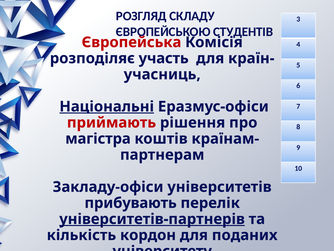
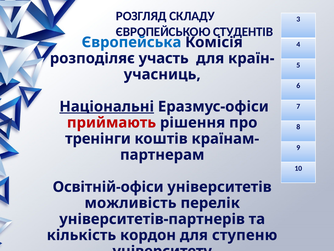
Європейська colour: red -> blue
магістра: магістра -> тренінги
Закладу-офіси: Закладу-офіси -> Освітній-офіси
прибувають: прибувають -> можливість
університетів-партнерів underline: present -> none
поданих: поданих -> ступеню
